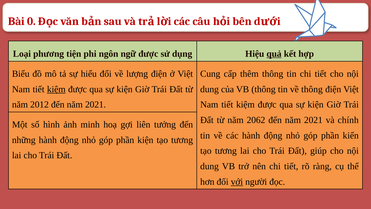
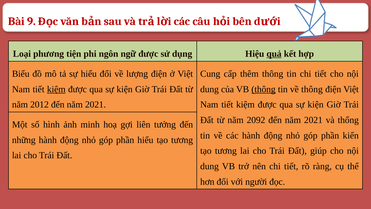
0: 0 -> 9
thông at (263, 89) underline: none -> present
2062: 2062 -> 2092
chính: chính -> thống
phần kiện: kiện -> hiểu
với underline: present -> none
